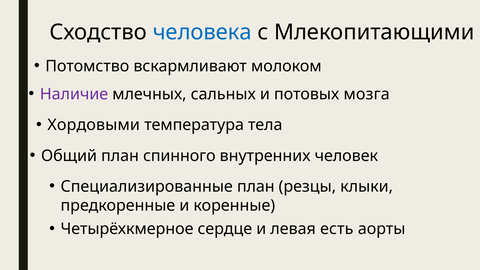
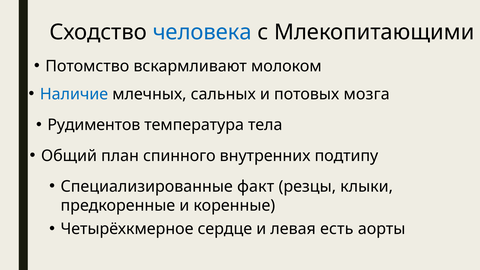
Наличие colour: purple -> blue
Хордовыми: Хордовыми -> Рудиментов
человек: человек -> подтипу
Специализированные план: план -> факт
